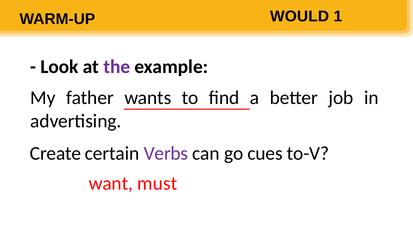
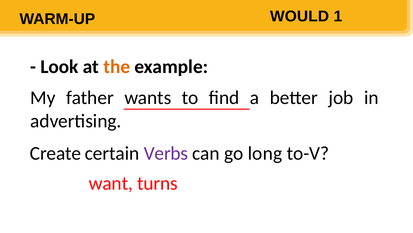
the colour: purple -> orange
cues: cues -> long
must: must -> turns
